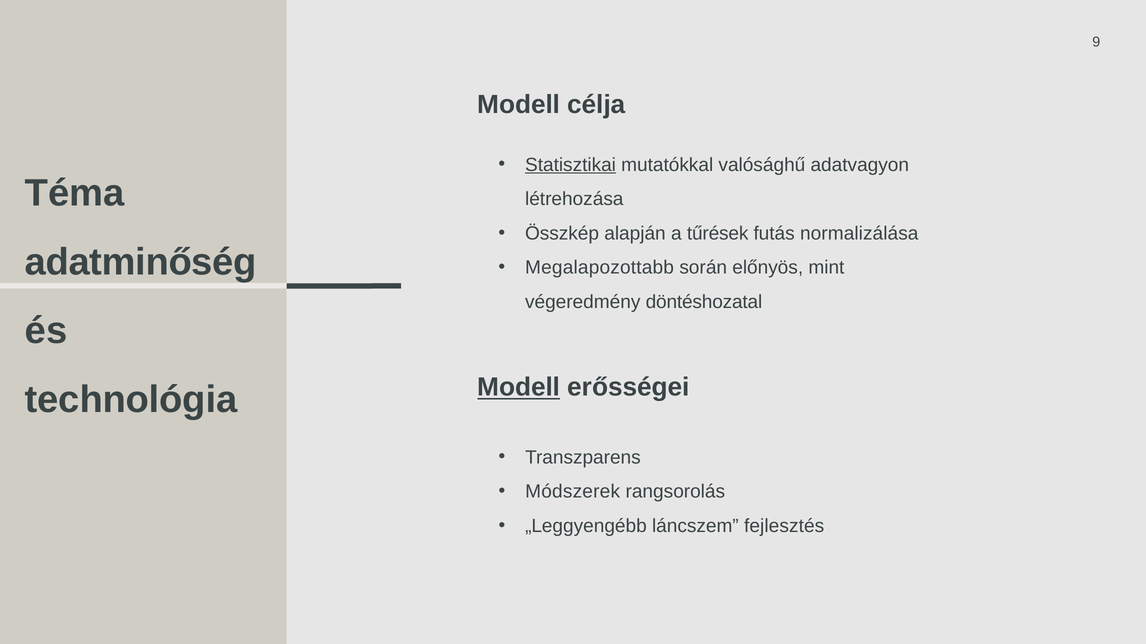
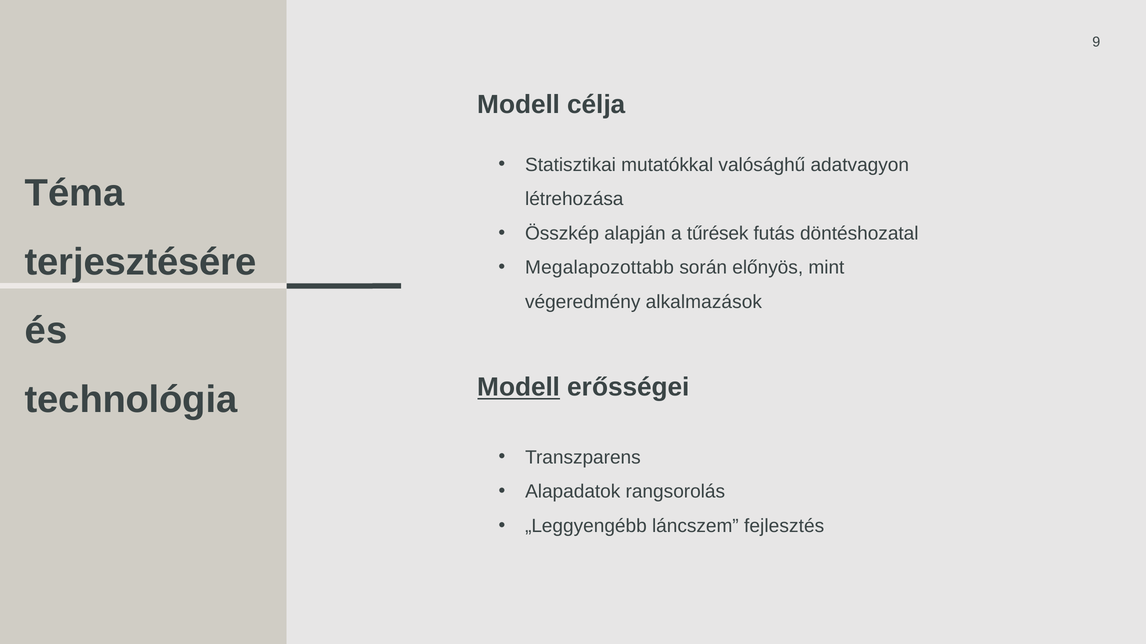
Statisztikai underline: present -> none
normalizálása: normalizálása -> döntéshozatal
adatminőség: adatminőség -> terjesztésére
döntéshozatal: döntéshozatal -> alkalmazások
Módszerek: Módszerek -> Alapadatok
